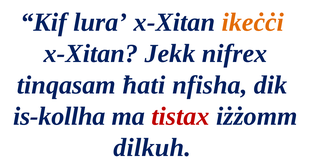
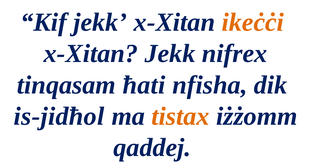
Kif lura: lura -> jekk
is-kollha: is-kollha -> is-jidħol
tistax colour: red -> orange
dilkuh: dilkuh -> qaddej
